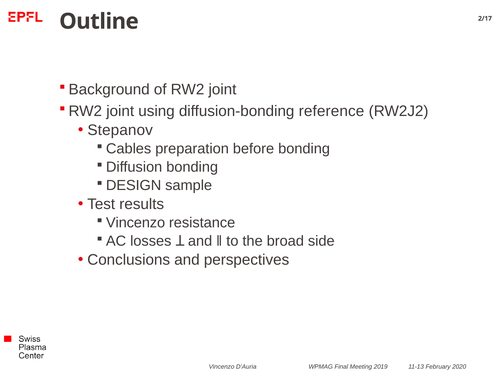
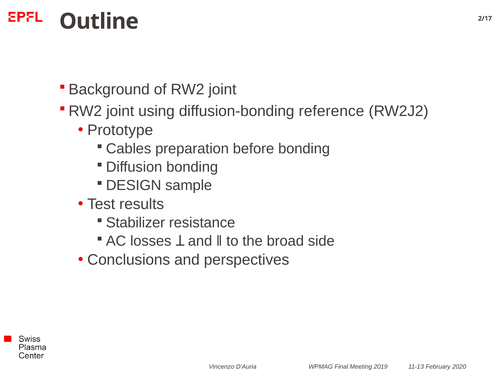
Stepanov: Stepanov -> Prototype
Vincenzo at (136, 223): Vincenzo -> Stabilizer
